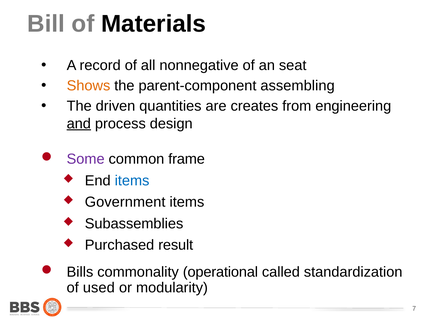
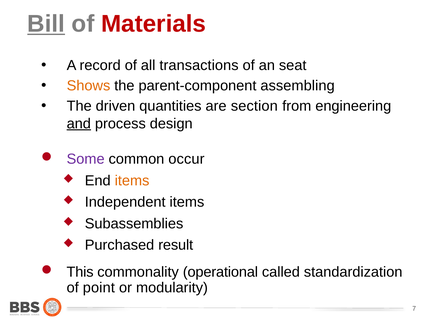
Bill underline: none -> present
Materials colour: black -> red
nonnegative: nonnegative -> transactions
creates: creates -> section
frame: frame -> occur
items at (132, 181) colour: blue -> orange
Government: Government -> Independent
Bills: Bills -> This
used: used -> point
